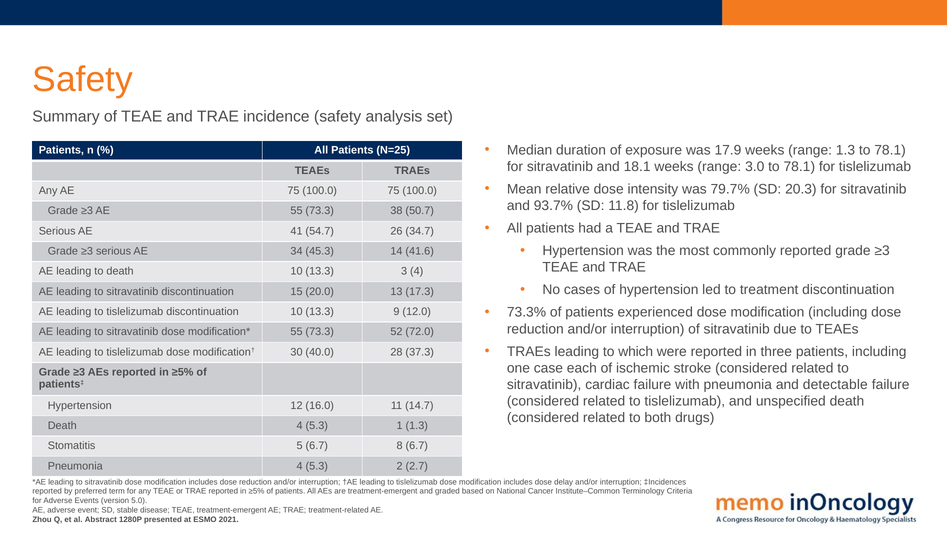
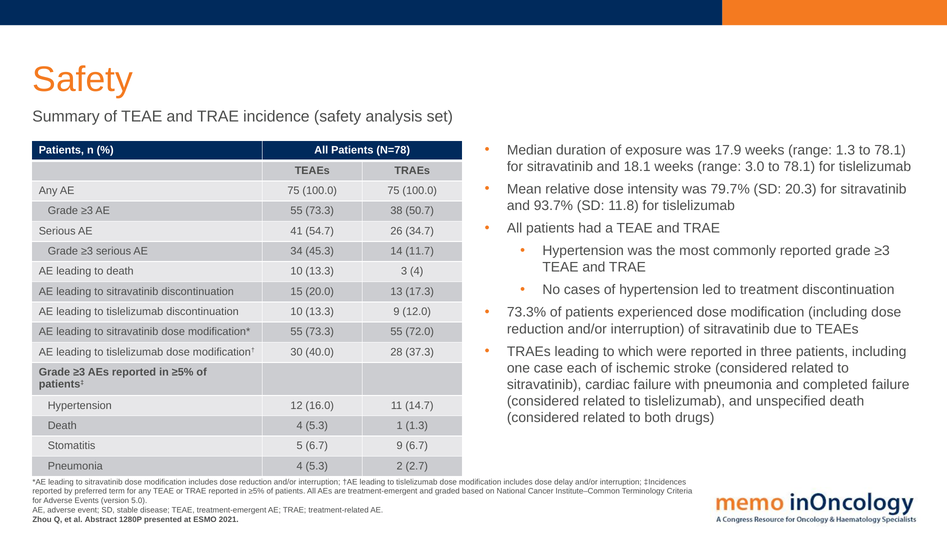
N=25: N=25 -> N=78
41.6: 41.6 -> 11.7
73.3 52: 52 -> 55
detectable: detectable -> completed
6.7 8: 8 -> 9
